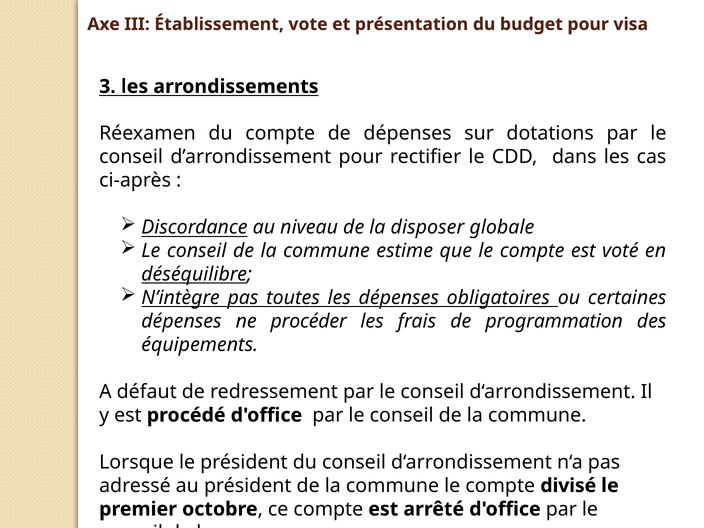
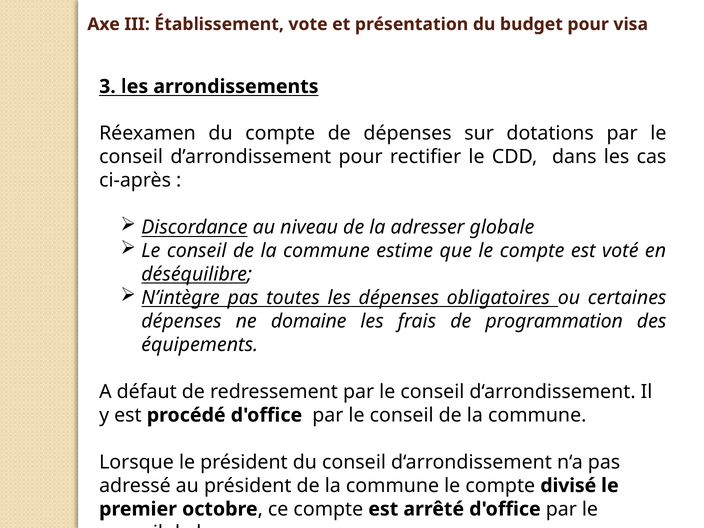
disposer: disposer -> adresser
procéder: procéder -> domaine
